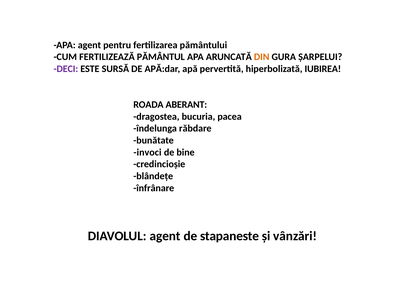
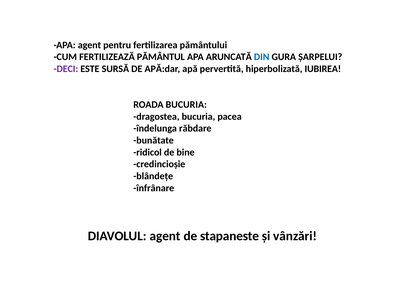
DIN colour: orange -> blue
ROADA ABERANT: ABERANT -> BUCURIA
invoci: invoci -> ridicol
